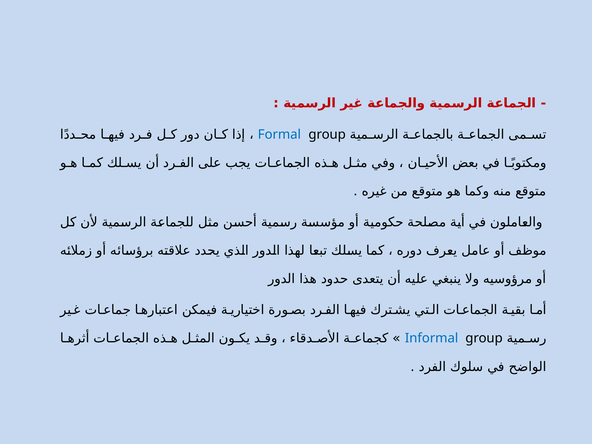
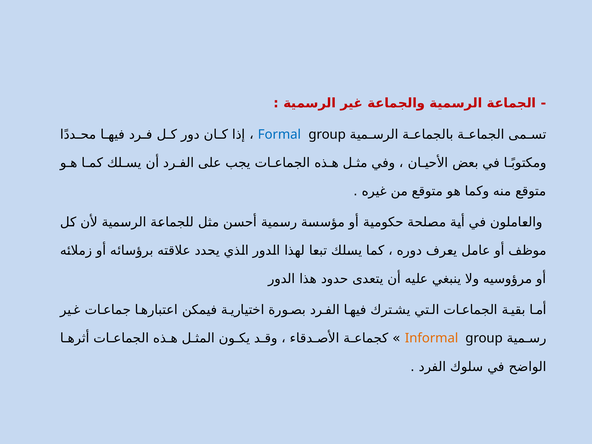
Informal colour: blue -> orange
